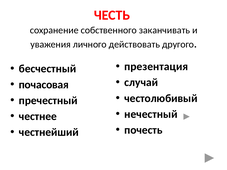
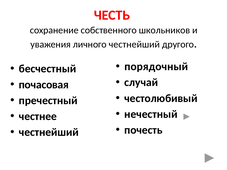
заканчивать: заканчивать -> школьников
личного действовать: действовать -> честнейший
презентация: презентация -> порядочный
